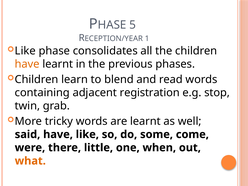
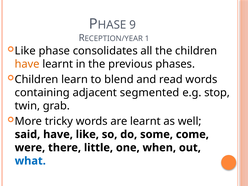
5: 5 -> 9
registration: registration -> segmented
what colour: orange -> blue
